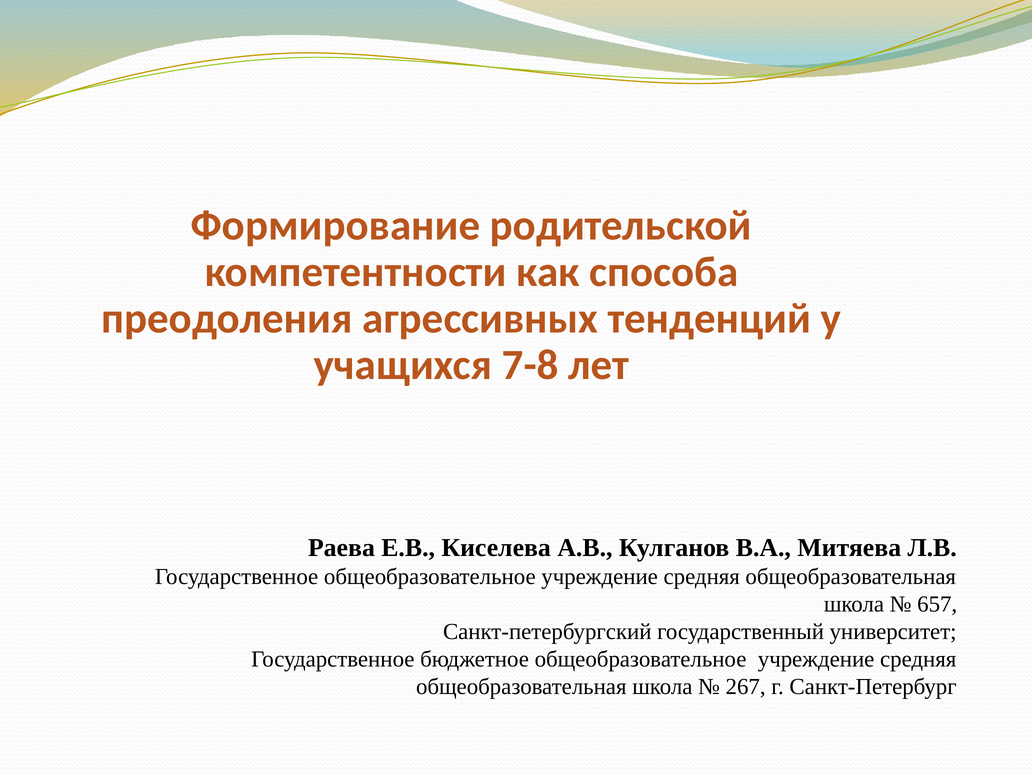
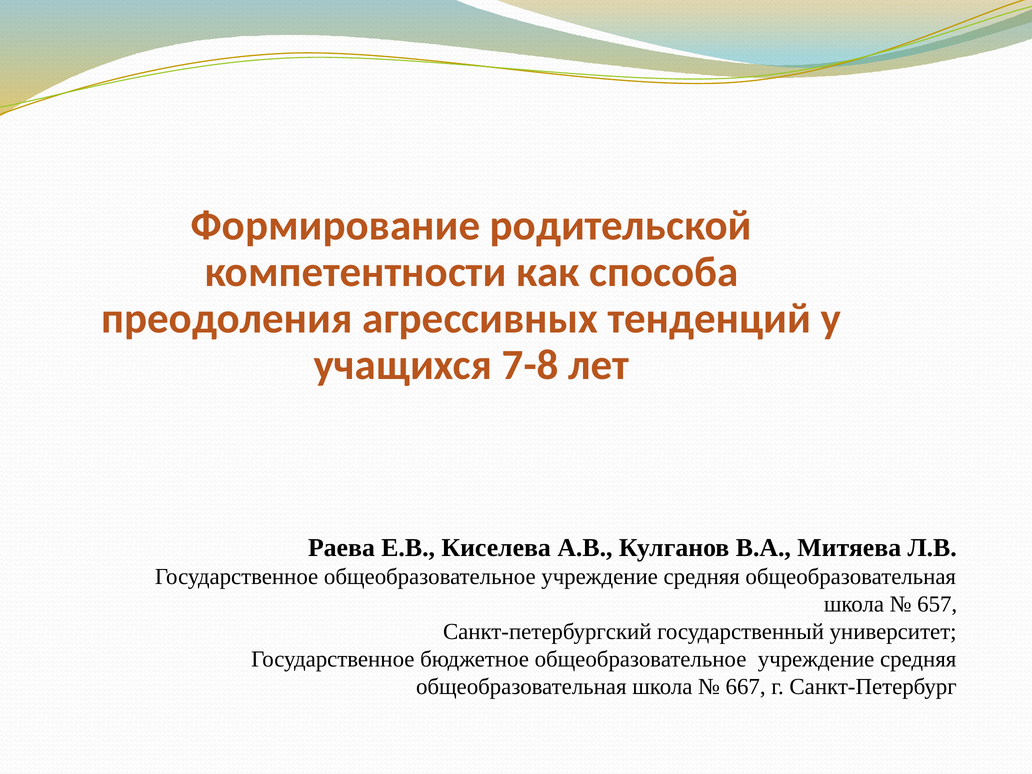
267: 267 -> 667
